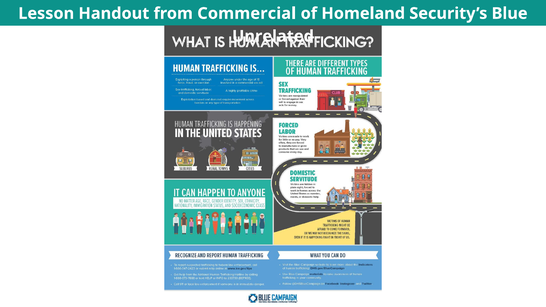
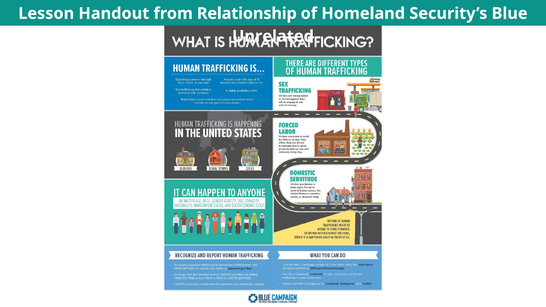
Commercial: Commercial -> Relationship
